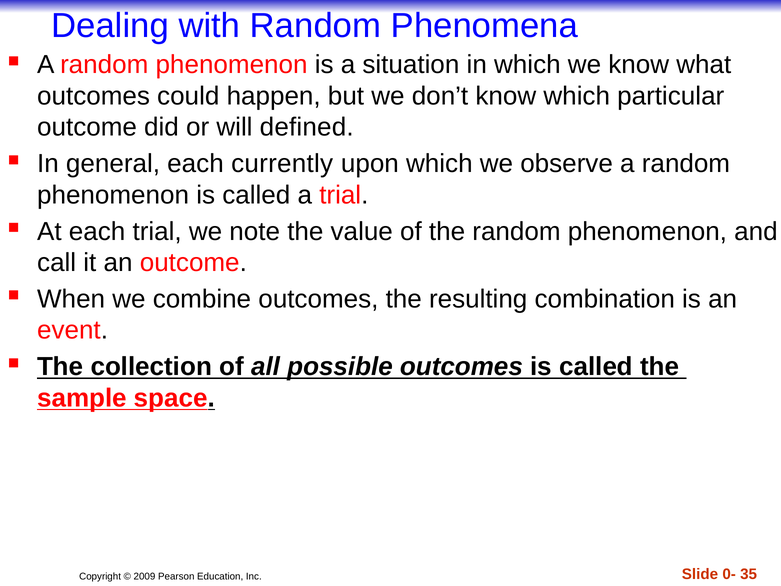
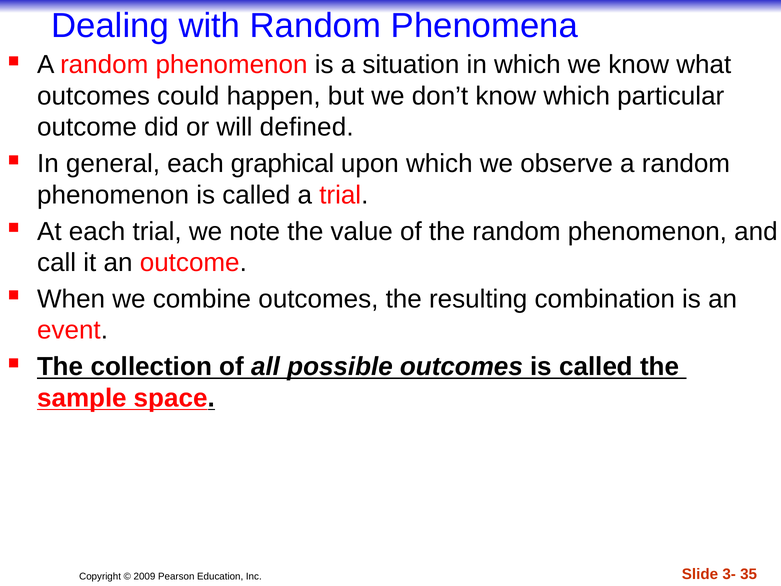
currently: currently -> graphical
0-: 0- -> 3-
